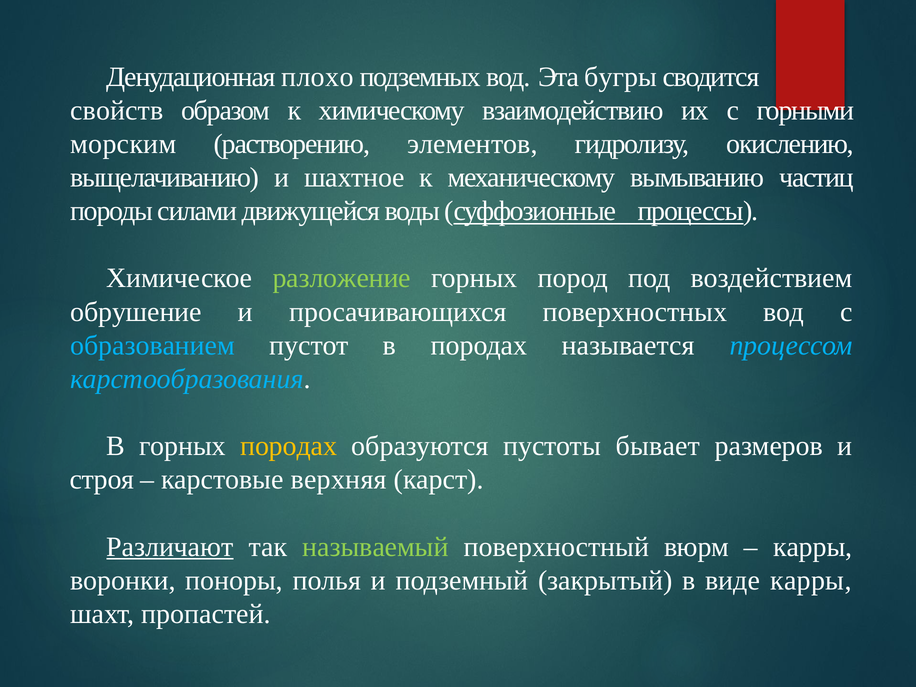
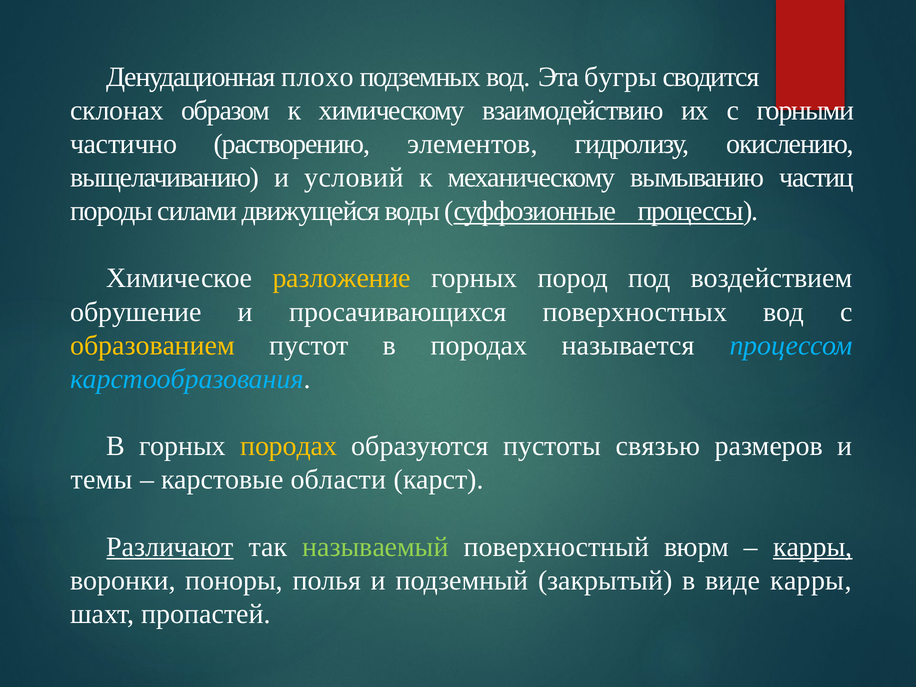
свойств: свойств -> склонах
морским: морским -> частично
шахтное: шахтное -> условий
разложение colour: light green -> yellow
образованием colour: light blue -> yellow
бывает: бывает -> связью
строя: строя -> темы
верхняя: верхняя -> области
карры at (813, 547) underline: none -> present
